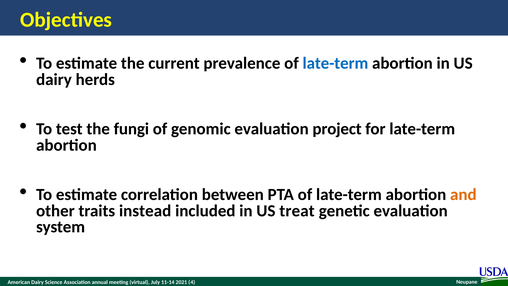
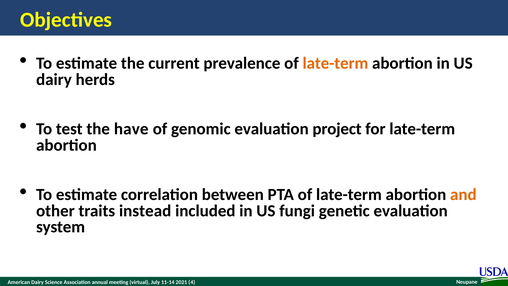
late-term at (335, 63) colour: blue -> orange
fungi: fungi -> have
treat: treat -> fungi
